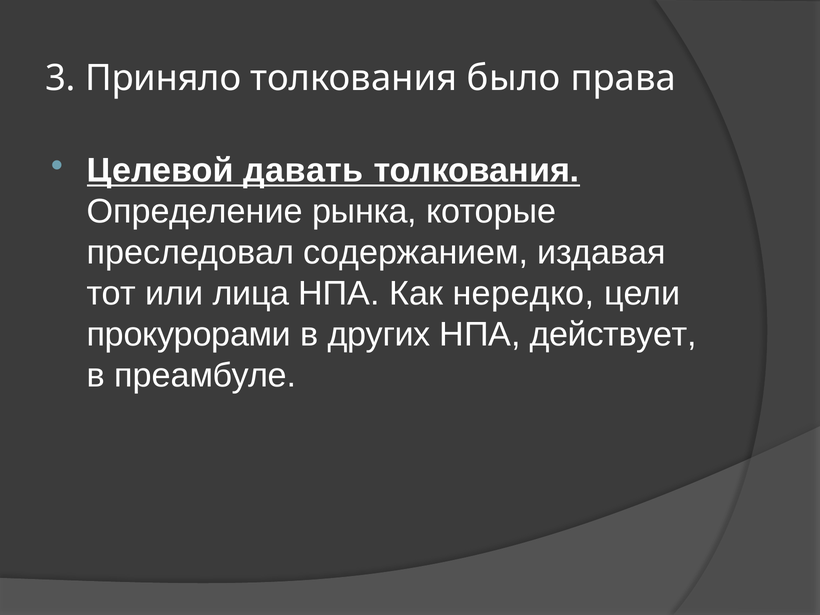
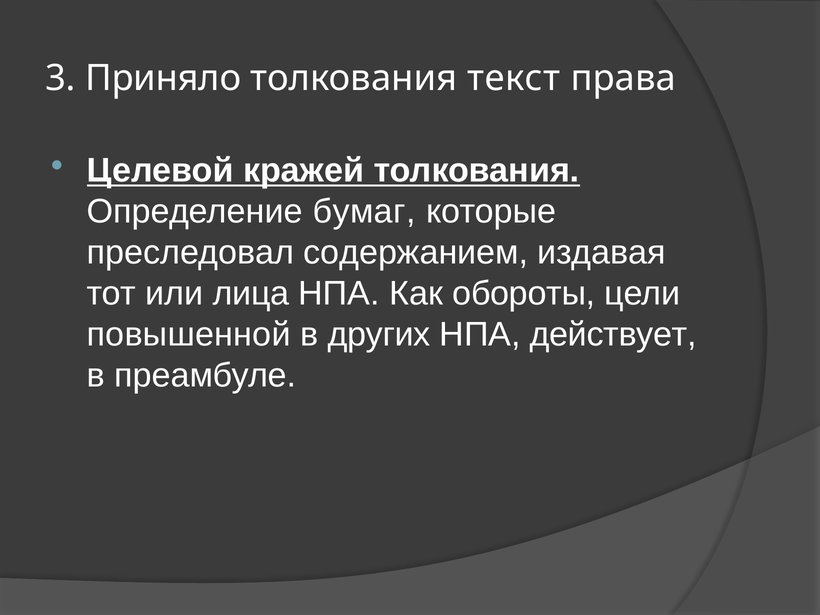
было: было -> текст
давать: давать -> кражей
рынка: рынка -> бумаг
нередко: нередко -> обороты
прокурорами: прокурорами -> повышенной
